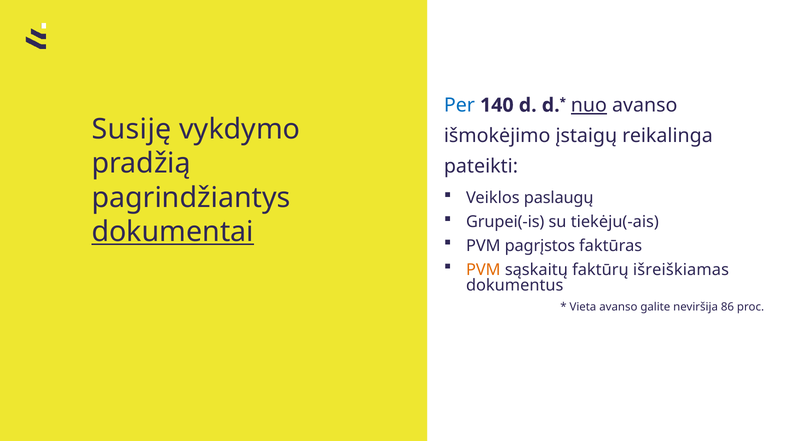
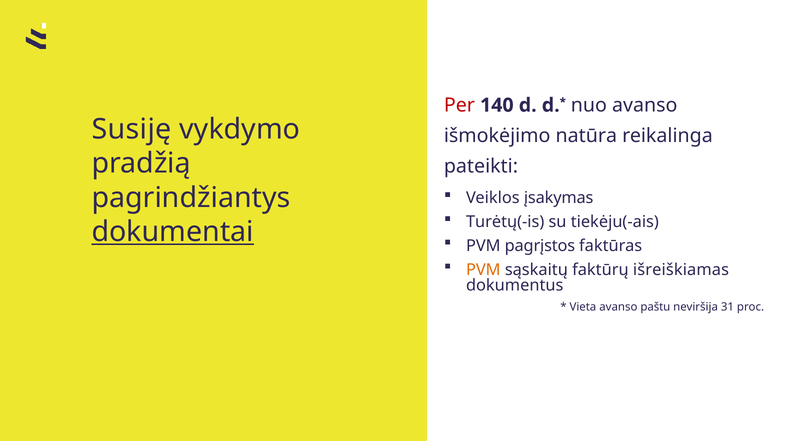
Per colour: blue -> red
nuo underline: present -> none
įstaigų: įstaigų -> natūra
paslaugų: paslaugų -> įsakymas
Grupei(-is: Grupei(-is -> Turėtų(-is
galite: galite -> paštu
86: 86 -> 31
